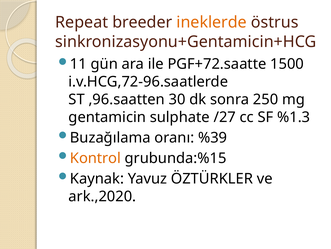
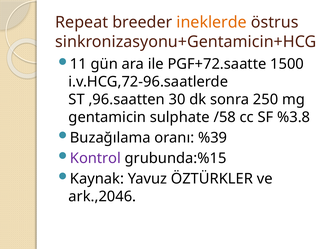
/27: /27 -> /58
%1.3: %1.3 -> %3.8
Kontrol colour: orange -> purple
ark.,2020: ark.,2020 -> ark.,2046
